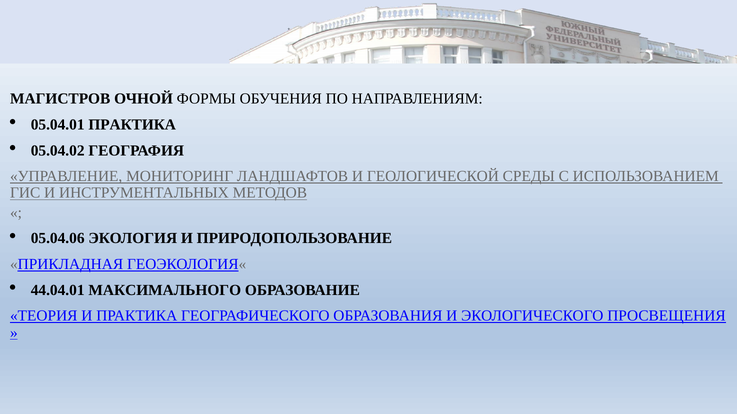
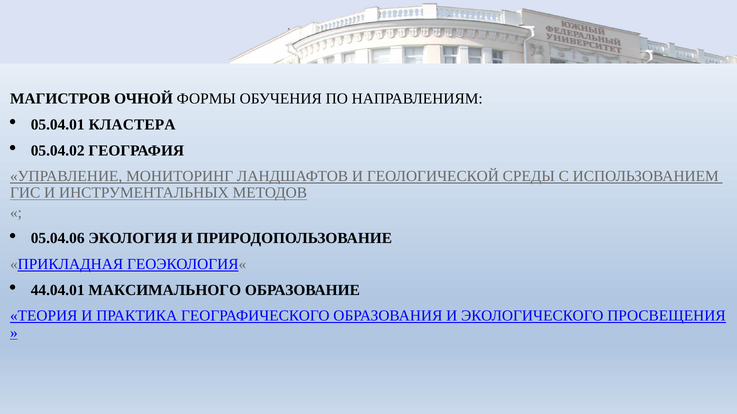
05.04.01 ПРАКТИКА: ПРАКТИКА -> КЛАСТЕРА
